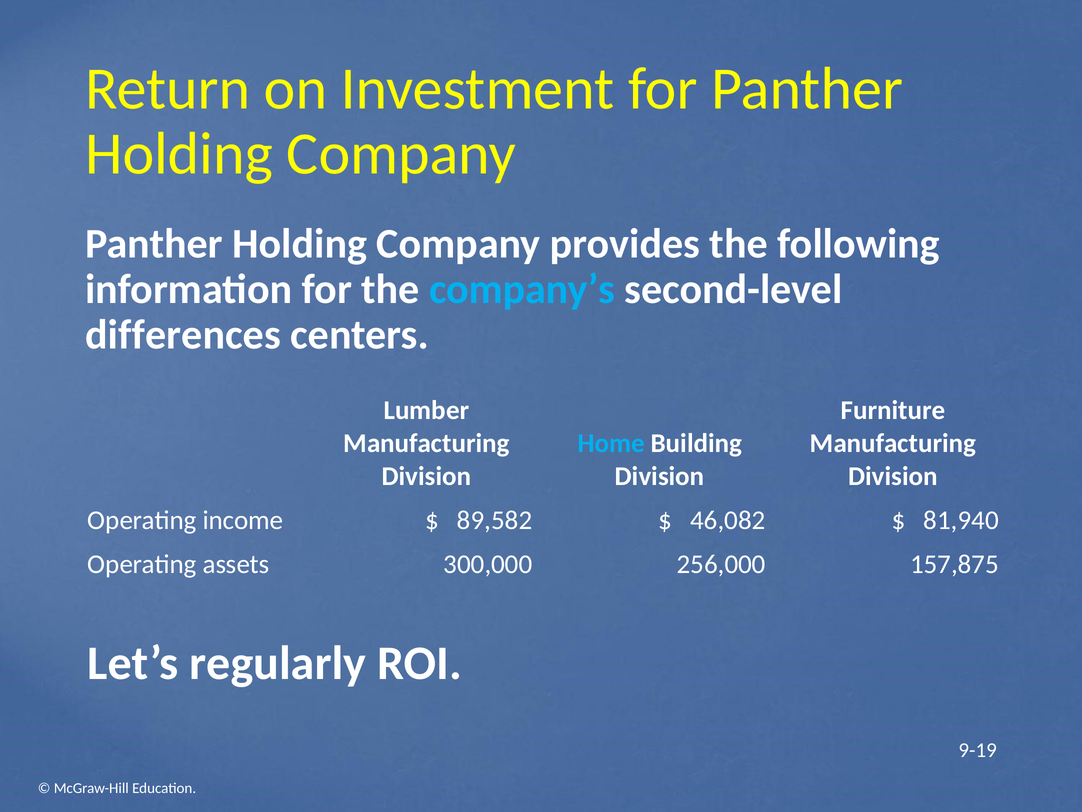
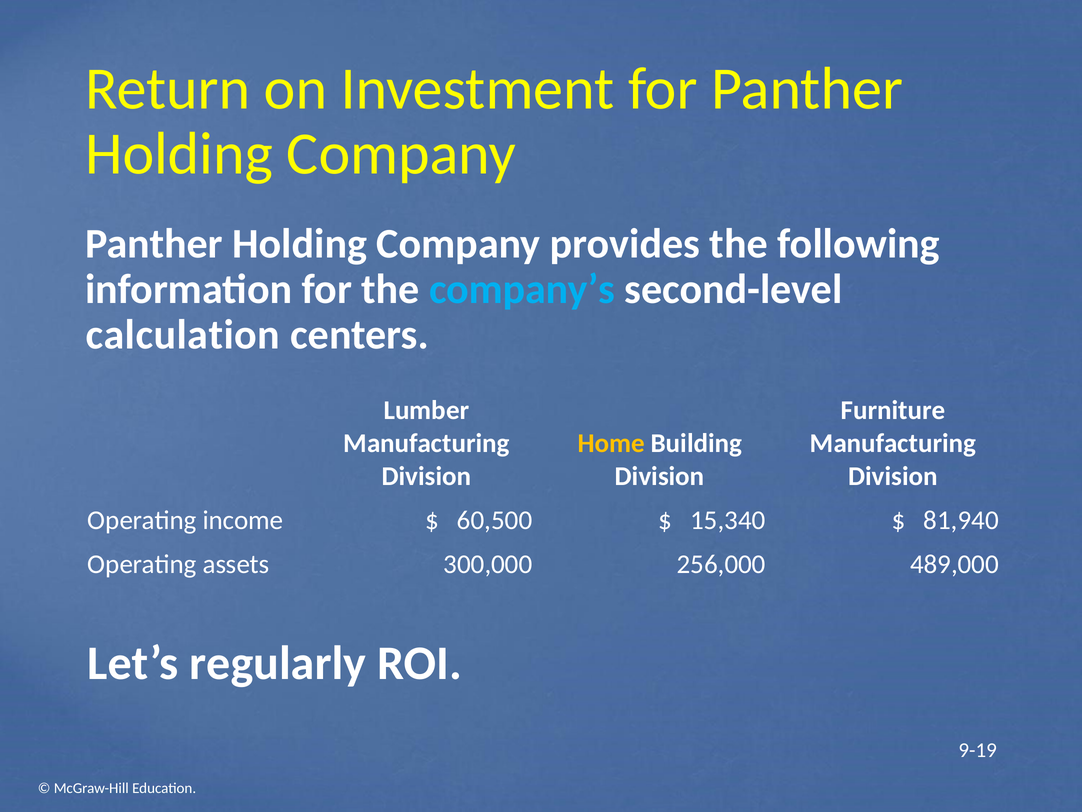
differences: differences -> calculation
Home colour: light blue -> yellow
89,582: 89,582 -> 60,500
46,082: 46,082 -> 15,340
157,875: 157,875 -> 489,000
